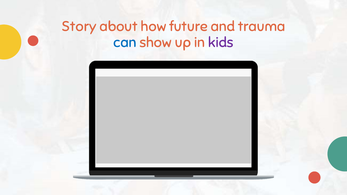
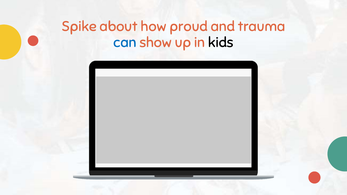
Story: Story -> Spike
future: future -> proud
kids colour: purple -> black
